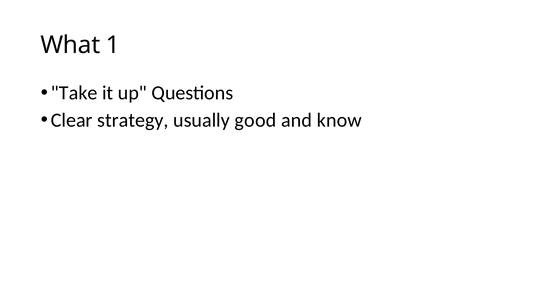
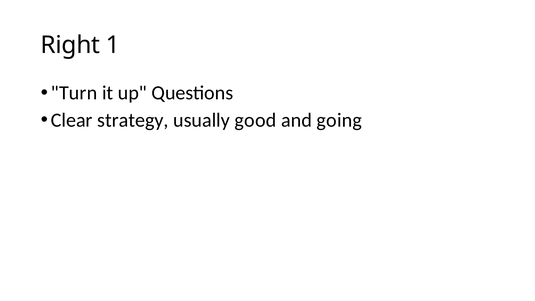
What: What -> Right
Take: Take -> Turn
know: know -> going
